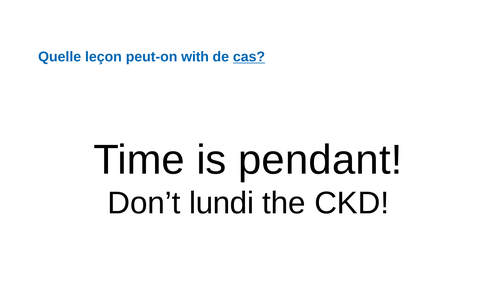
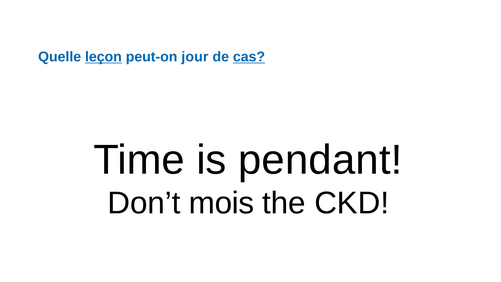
leçon underline: none -> present
with: with -> jour
lundi: lundi -> mois
